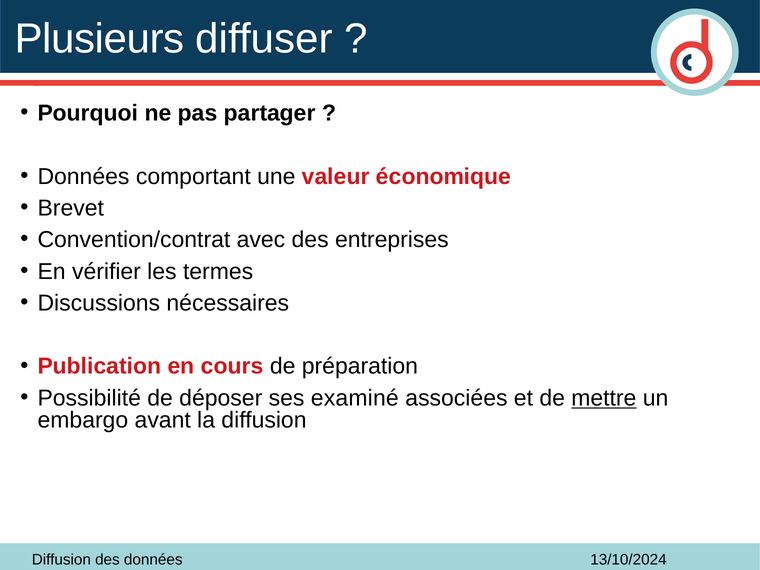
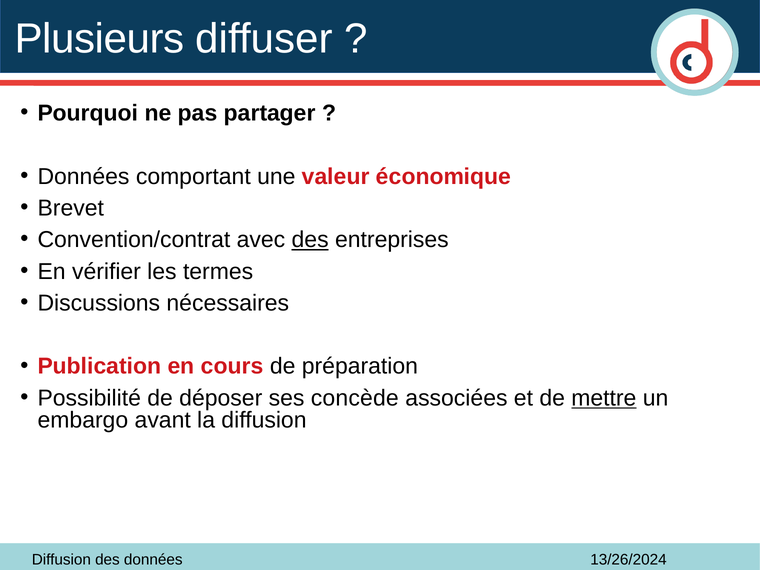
des at (310, 240) underline: none -> present
examiné: examiné -> concède
13/10/2024: 13/10/2024 -> 13/26/2024
